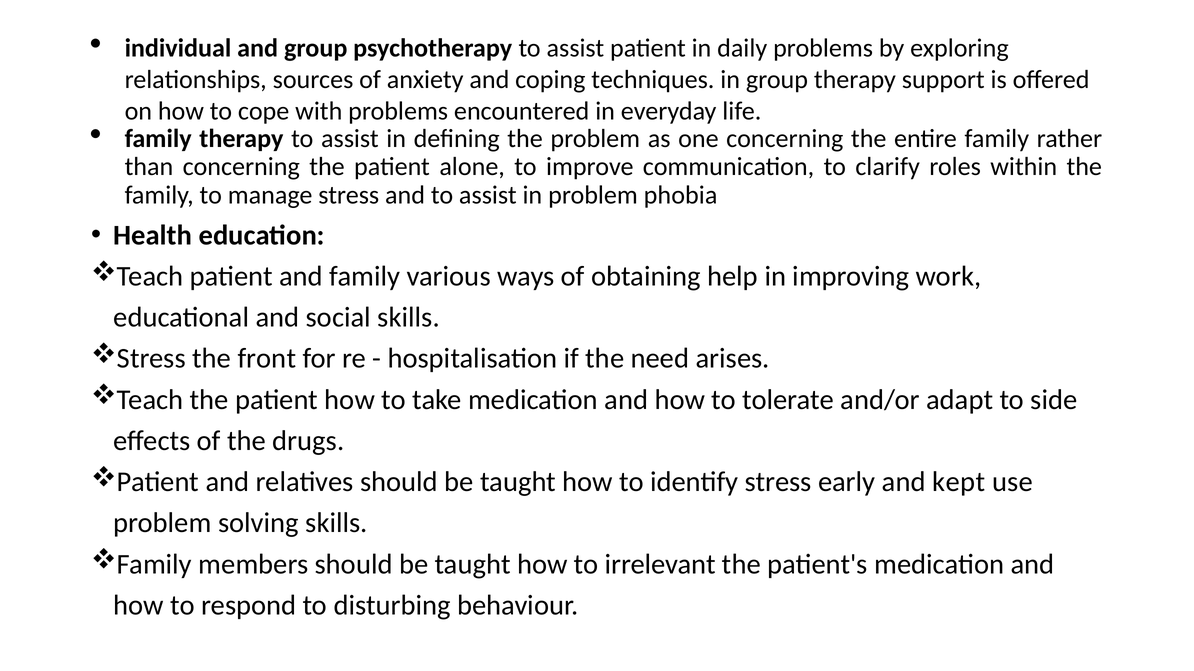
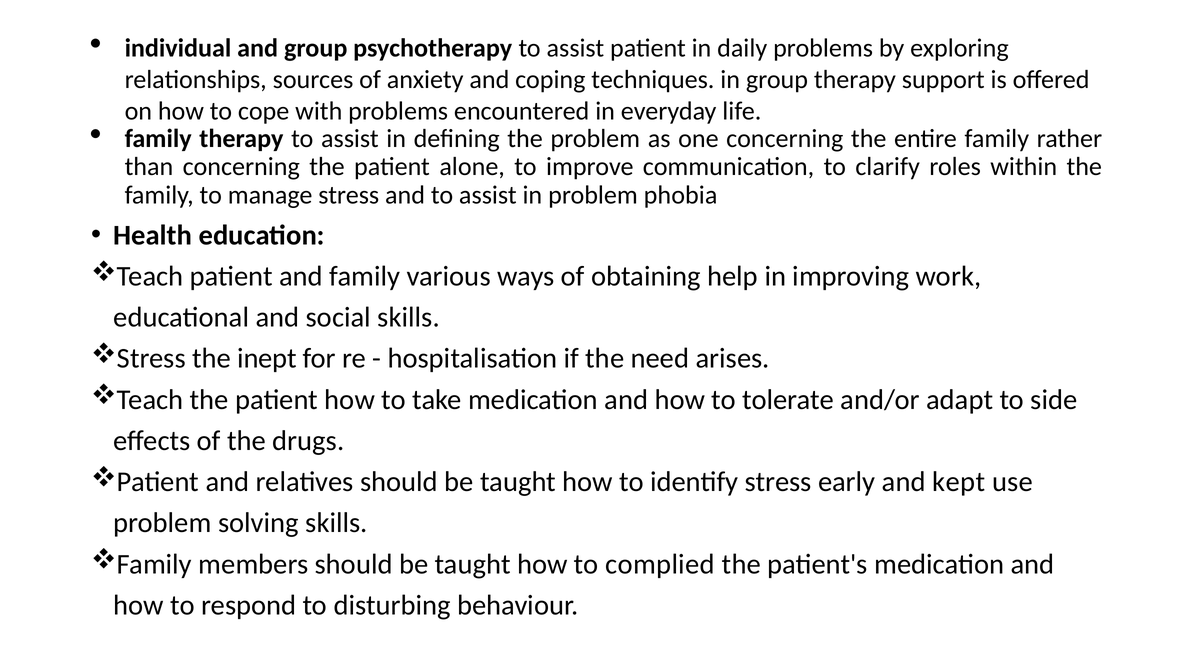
front: front -> inept
irrelevant: irrelevant -> complied
